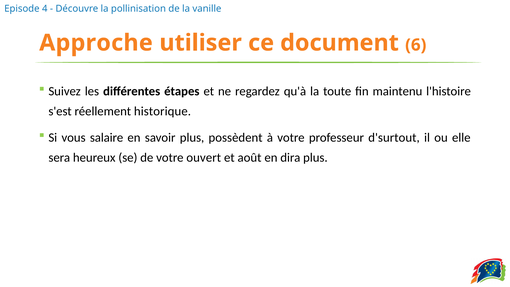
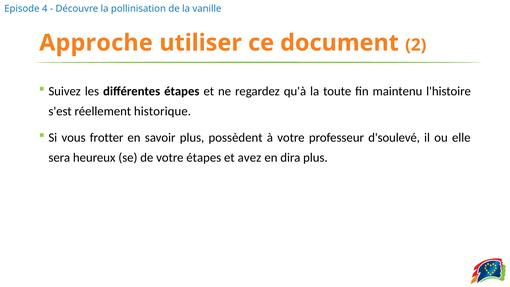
6: 6 -> 2
salaire: salaire -> frotter
d'surtout: d'surtout -> d'soulevé
votre ouvert: ouvert -> étapes
août: août -> avez
